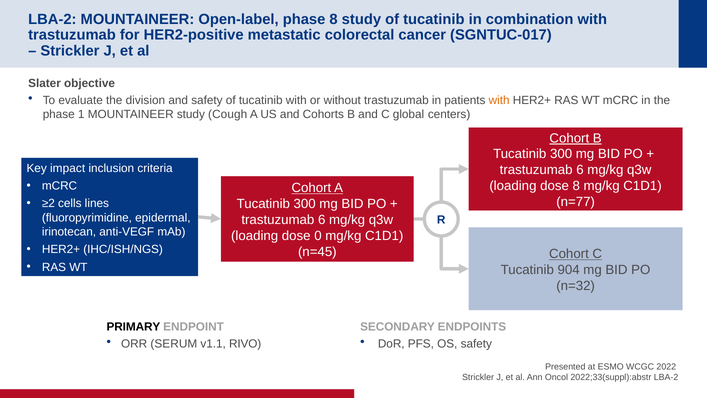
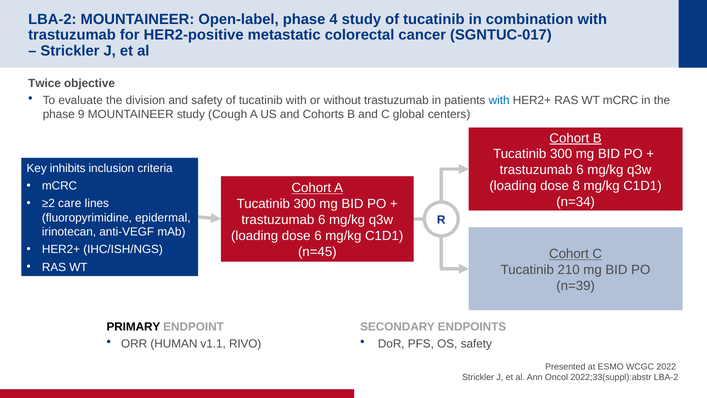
phase 8: 8 -> 4
Slater: Slater -> Twice
with at (499, 100) colour: orange -> blue
1: 1 -> 9
impact: impact -> inhibits
n=77: n=77 -> n=34
cells: cells -> care
dose 0: 0 -> 6
904: 904 -> 210
n=32: n=32 -> n=39
SERUM: SERUM -> HUMAN
